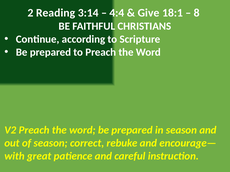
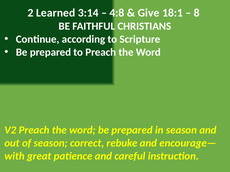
Reading: Reading -> Learned
4:4: 4:4 -> 4:8
